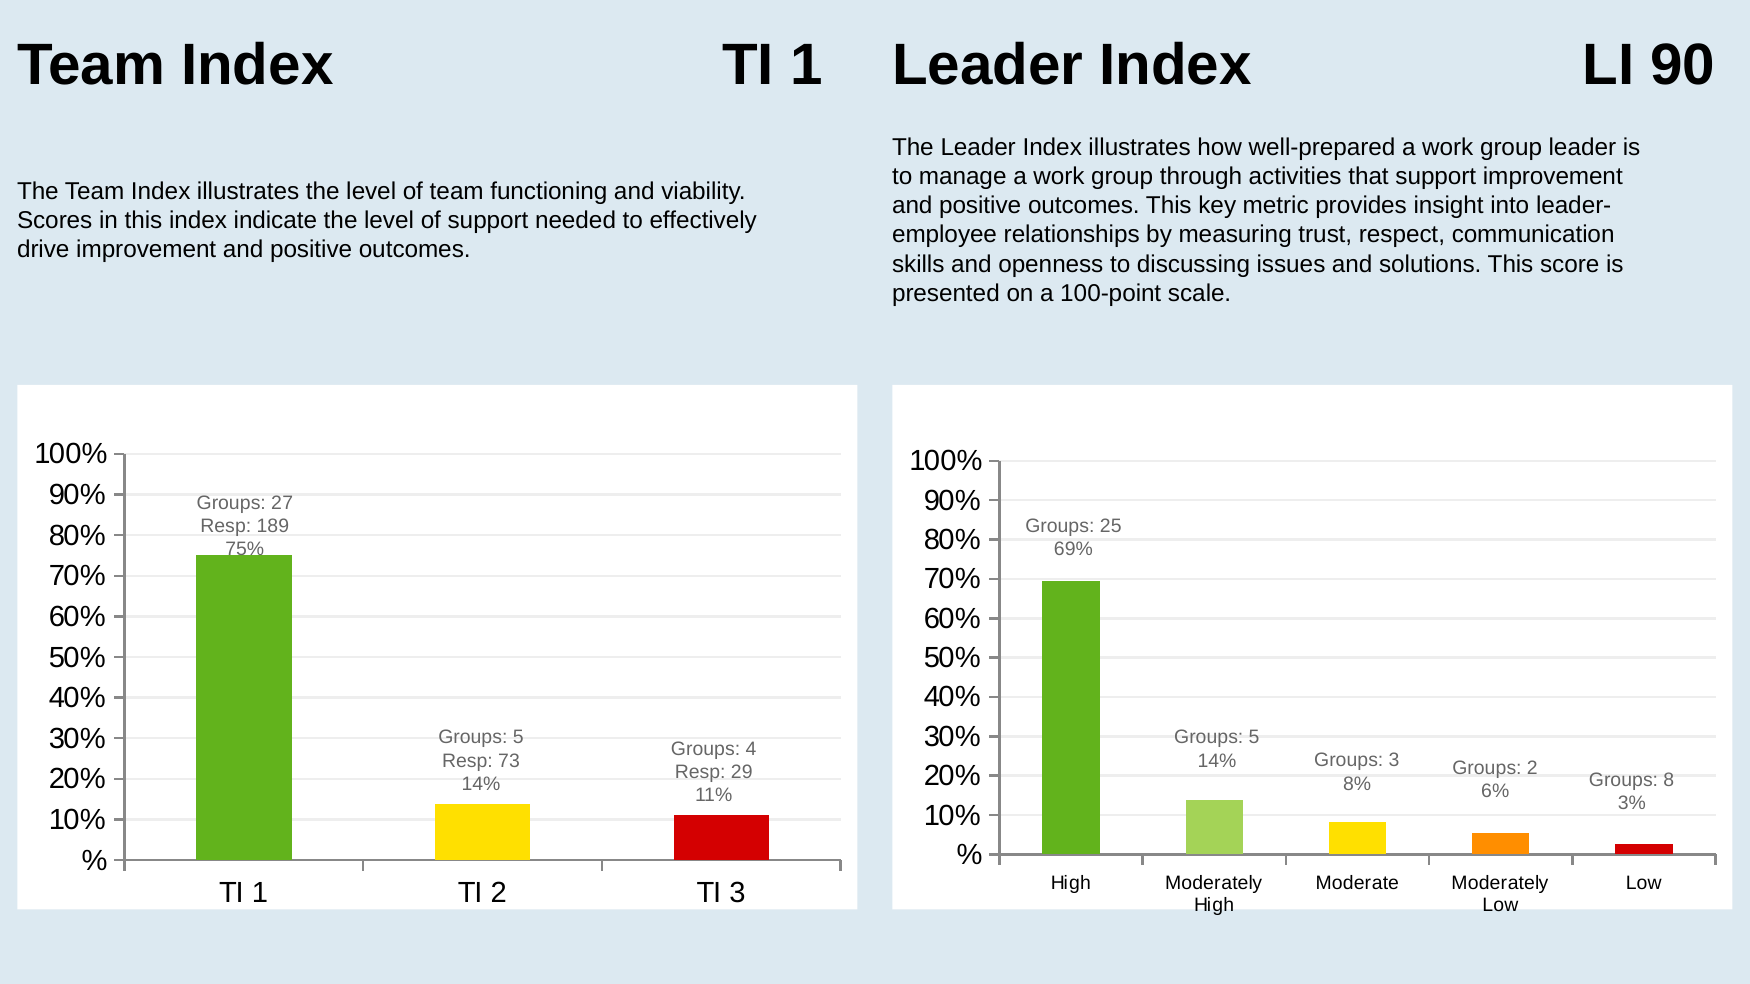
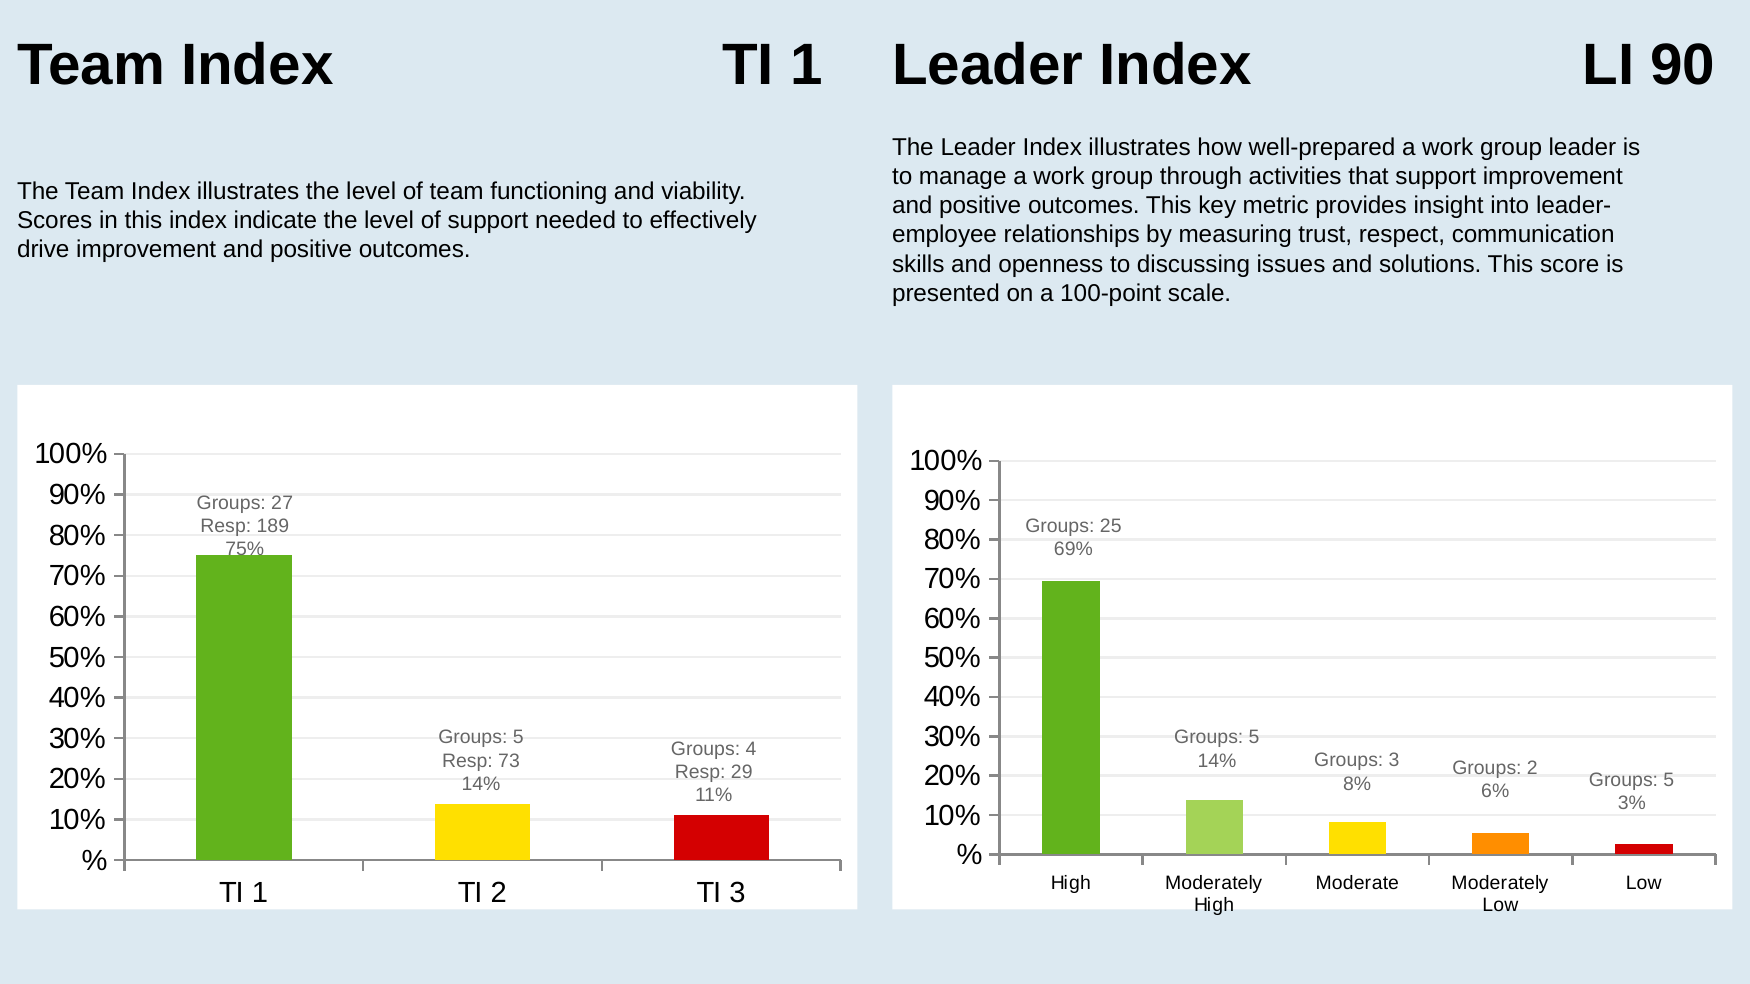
8 at (1669, 780): 8 -> 5
